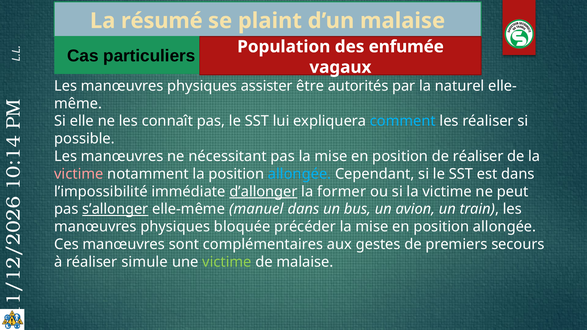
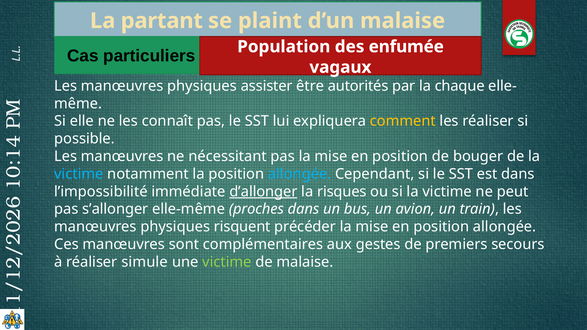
résumé: résumé -> partant
naturel: naturel -> chaque
comment colour: light blue -> yellow
de réaliser: réaliser -> bouger
victime at (79, 174) colour: pink -> light blue
former: former -> risques
s’allonger underline: present -> none
manuel: manuel -> proches
bloquée: bloquée -> risquent
